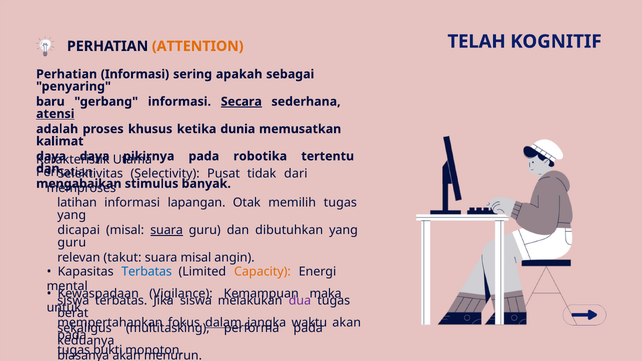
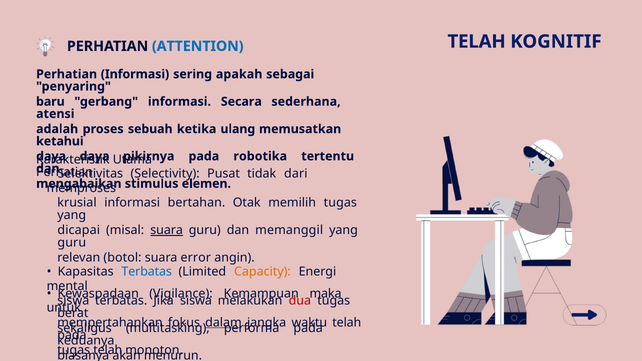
ATTENTION colour: orange -> blue
Secara underline: present -> none
atensi underline: present -> none
khusus: khusus -> sebuah
dunia: dunia -> ulang
kalimat: kalimat -> ketahui
banyak: banyak -> elemen
latihan: latihan -> krusial
lapangan: lapangan -> bertahan
dibutuhkan: dibutuhkan -> memanggil
takut: takut -> botol
suara misal: misal -> error
dua colour: purple -> red
akan at (347, 323): akan -> telah
bukti at (108, 350): bukti -> telah
